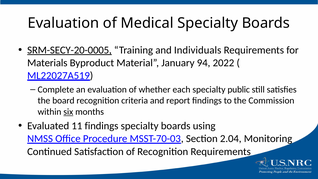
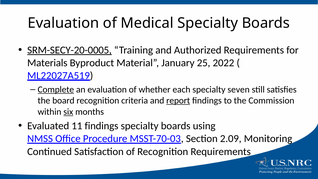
Individuals: Individuals -> Authorized
94: 94 -> 25
Complete underline: none -> present
public: public -> seven
report underline: none -> present
2.04: 2.04 -> 2.09
